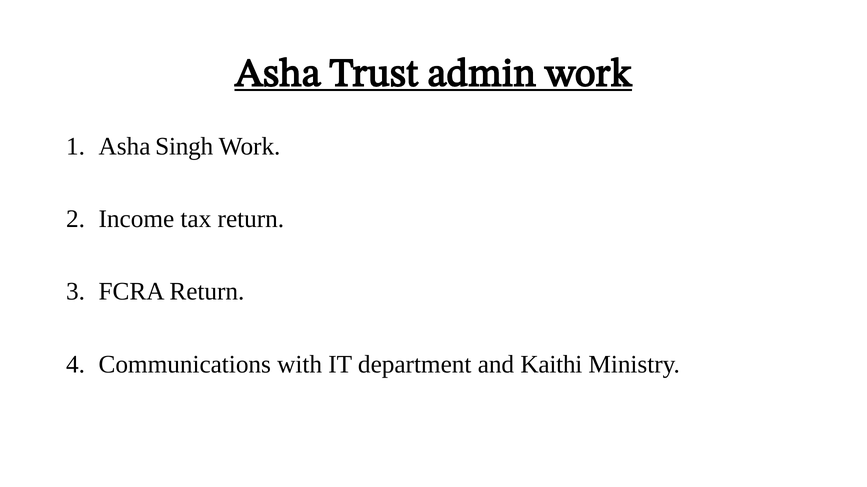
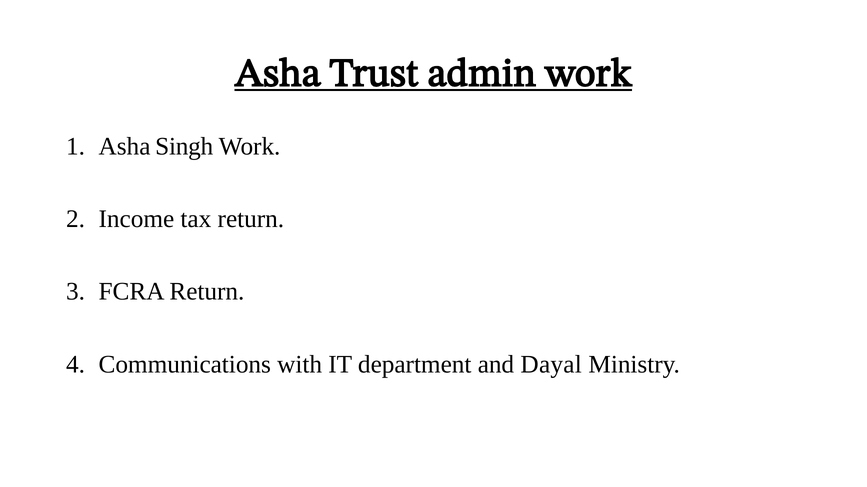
Kaithi: Kaithi -> Dayal
